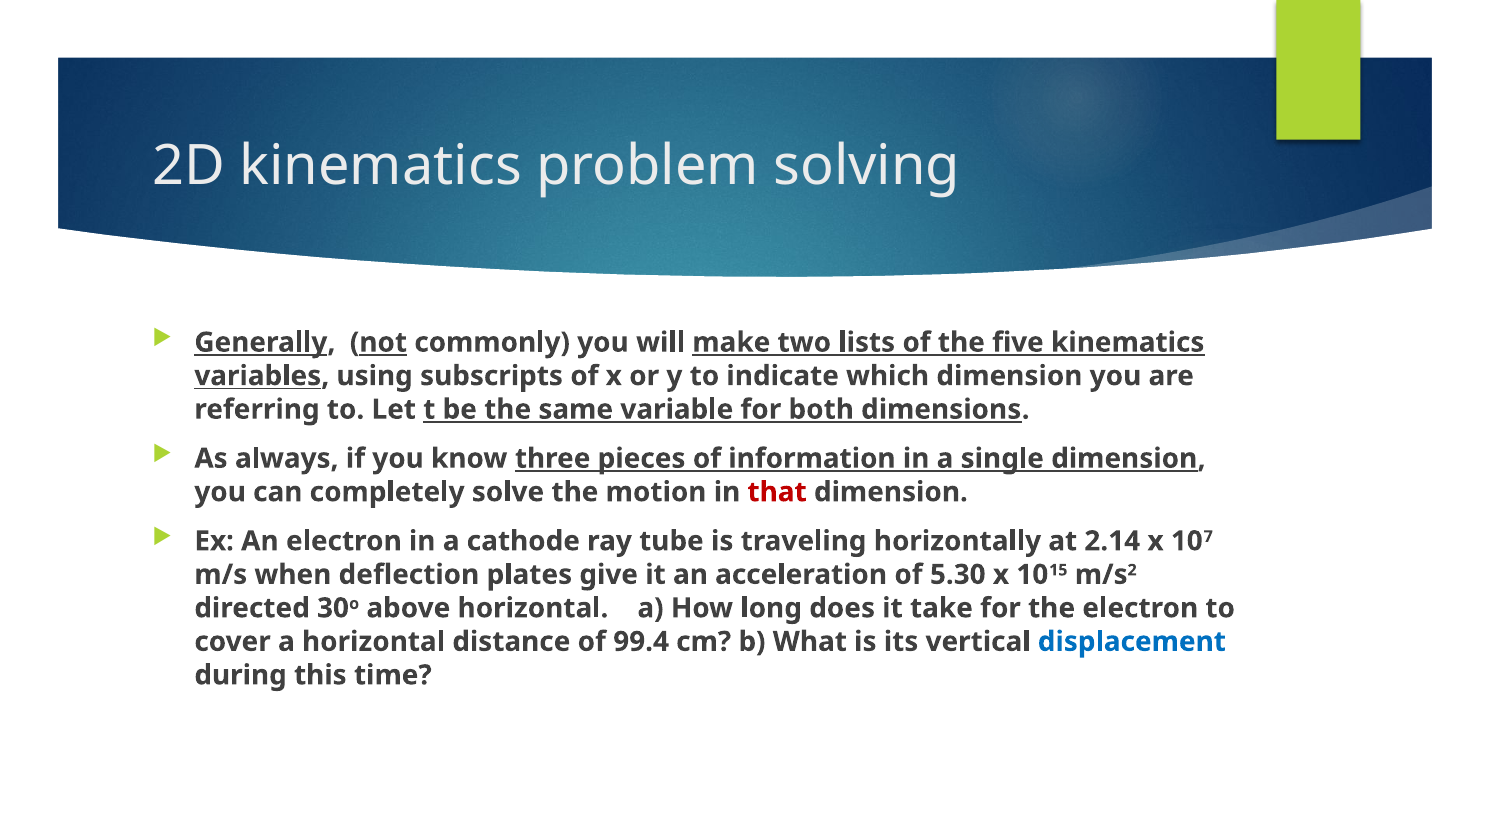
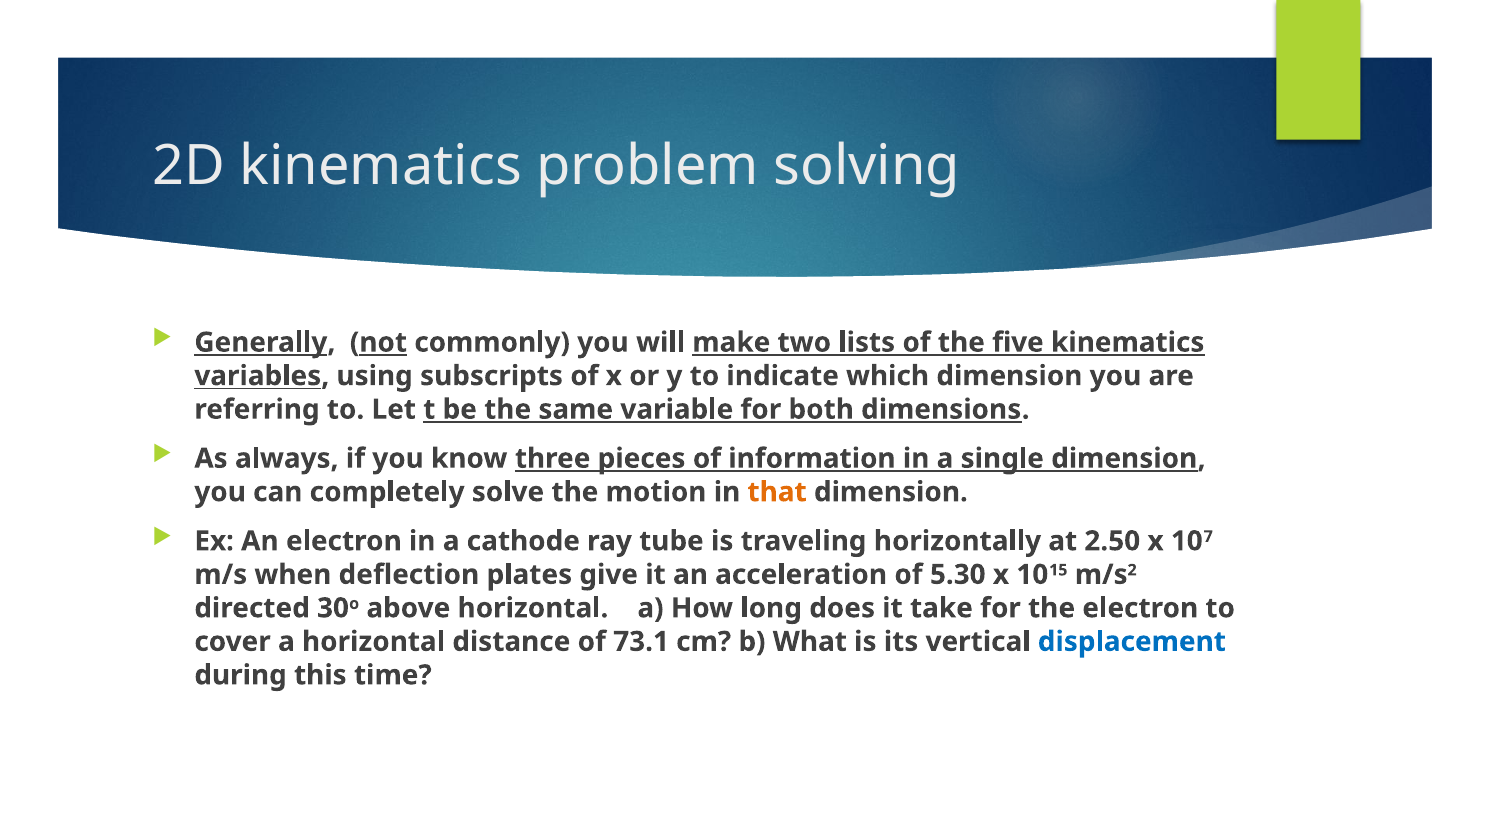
that colour: red -> orange
2.14: 2.14 -> 2.50
99.4: 99.4 -> 73.1
